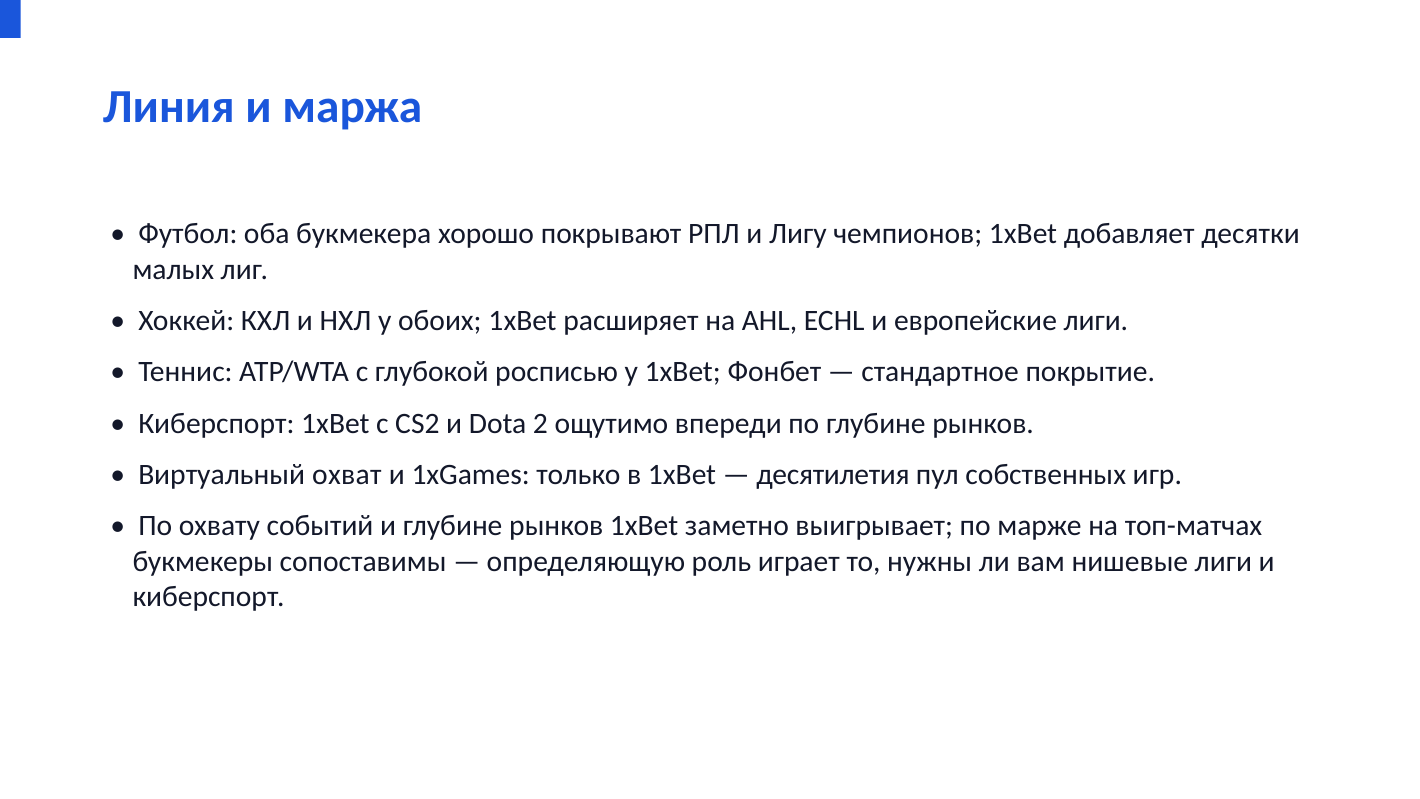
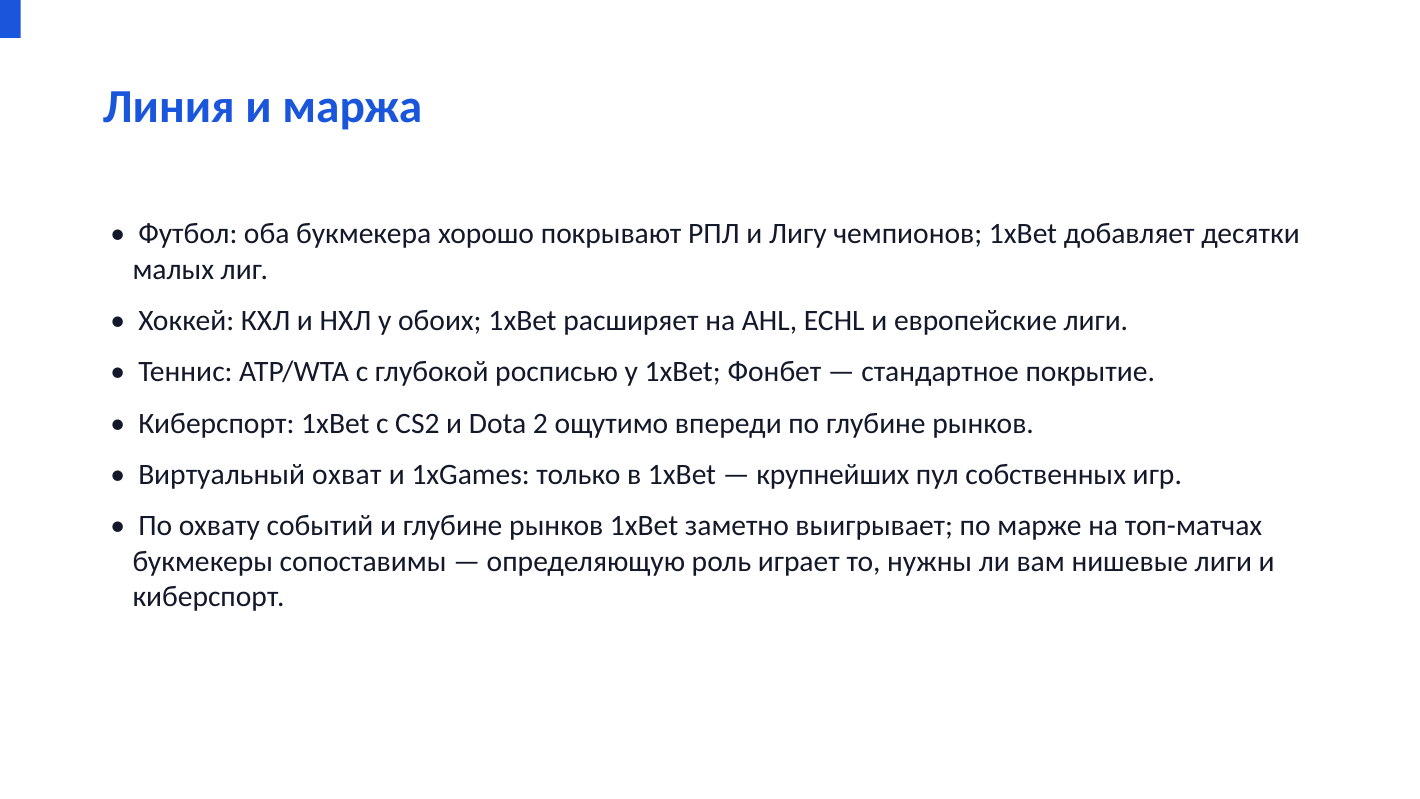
десятилетия: десятилетия -> крупнейших
